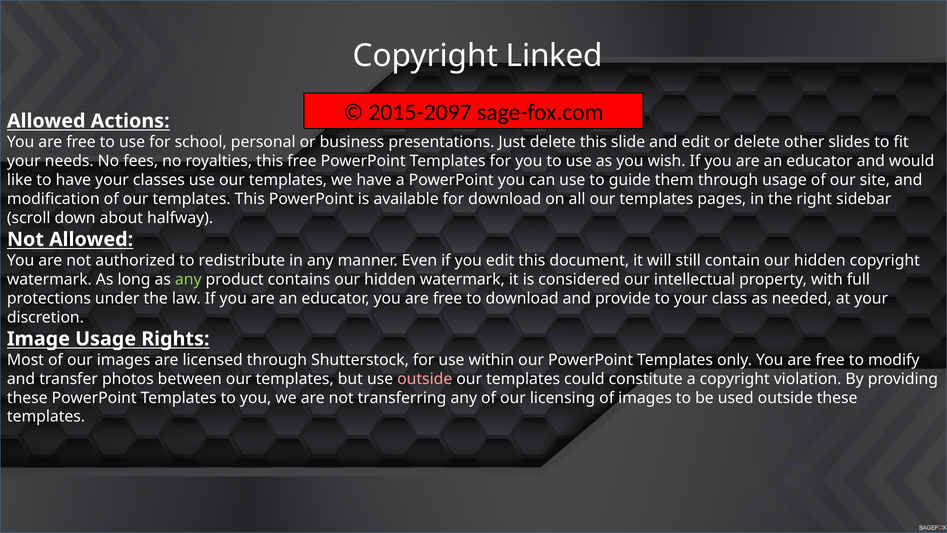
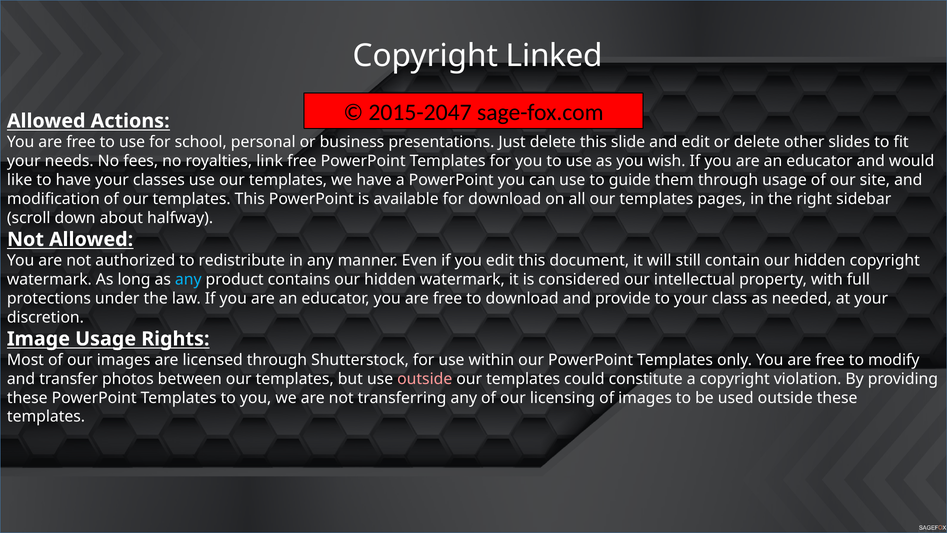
2015-2097: 2015-2097 -> 2015-2047
royalties this: this -> link
any at (188, 279) colour: light green -> light blue
